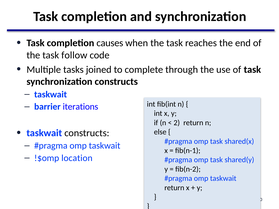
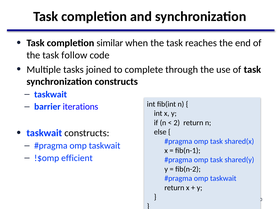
causes: causes -> similar
location: location -> efficient
